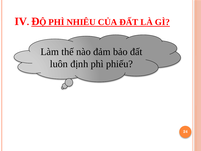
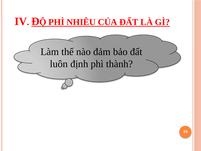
phiếu: phiếu -> thành
